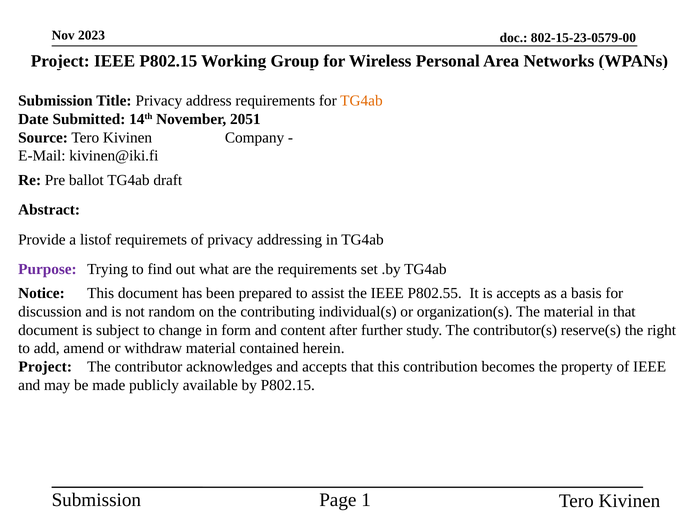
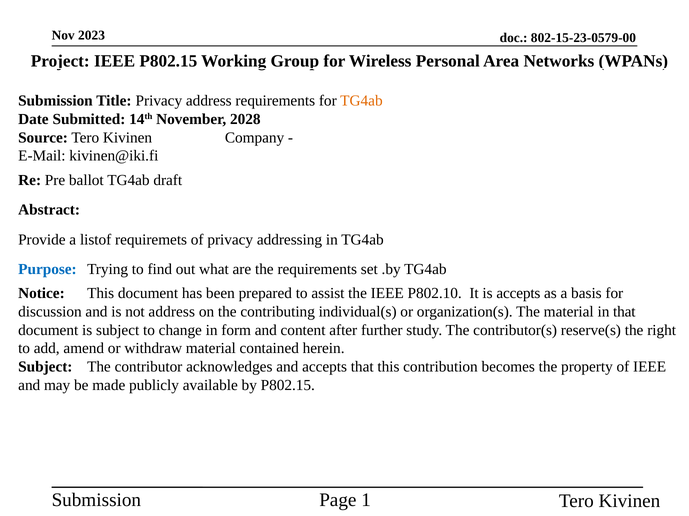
2051: 2051 -> 2028
Purpose colour: purple -> blue
P802.55: P802.55 -> P802.10
not random: random -> address
Project at (45, 367): Project -> Subject
